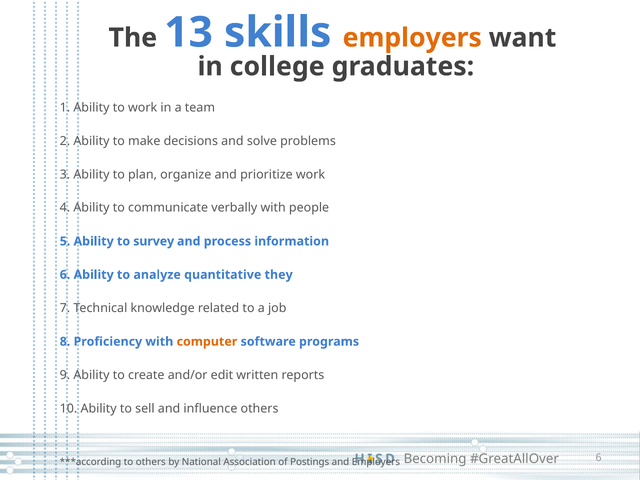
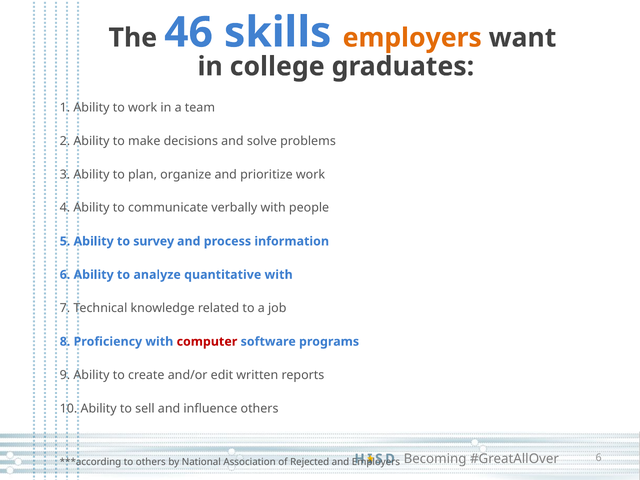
13: 13 -> 46
quantitative they: they -> with
computer colour: orange -> red
Postings: Postings -> Rejected
